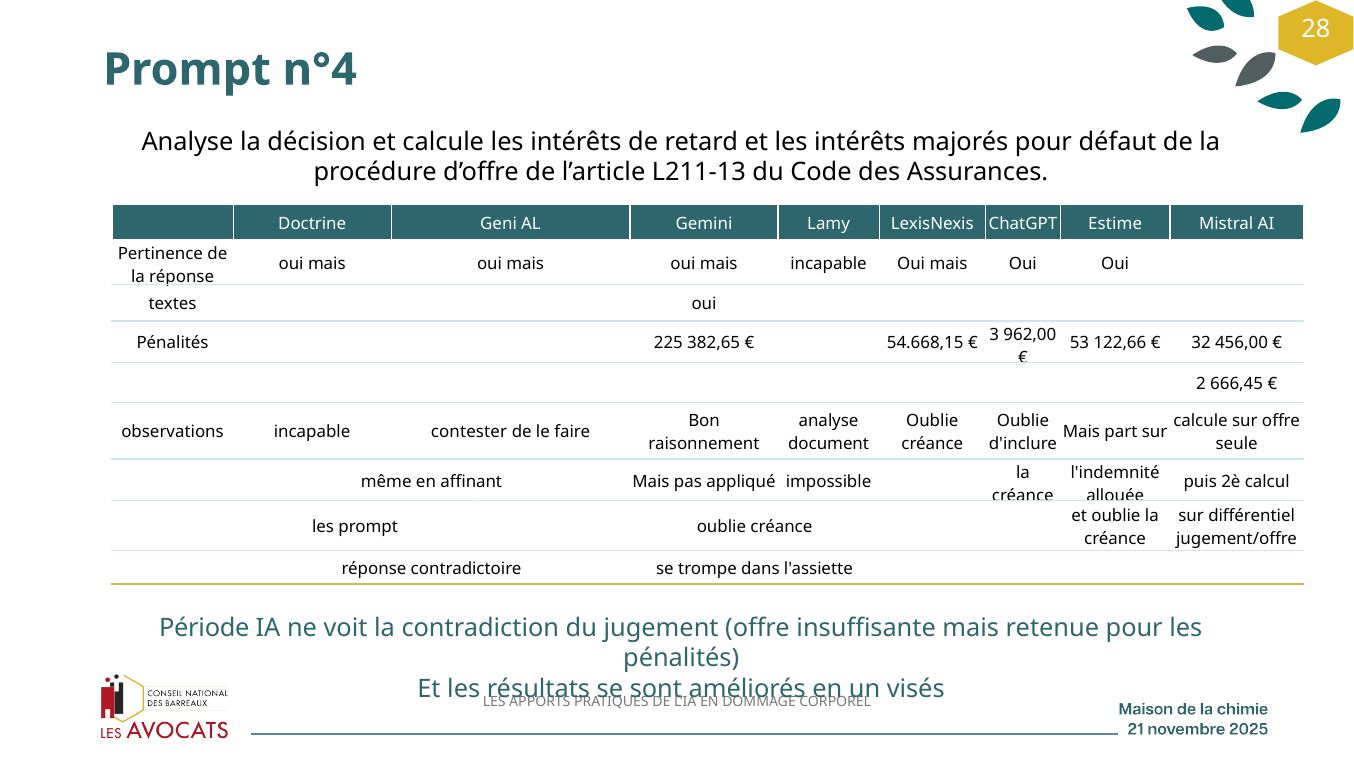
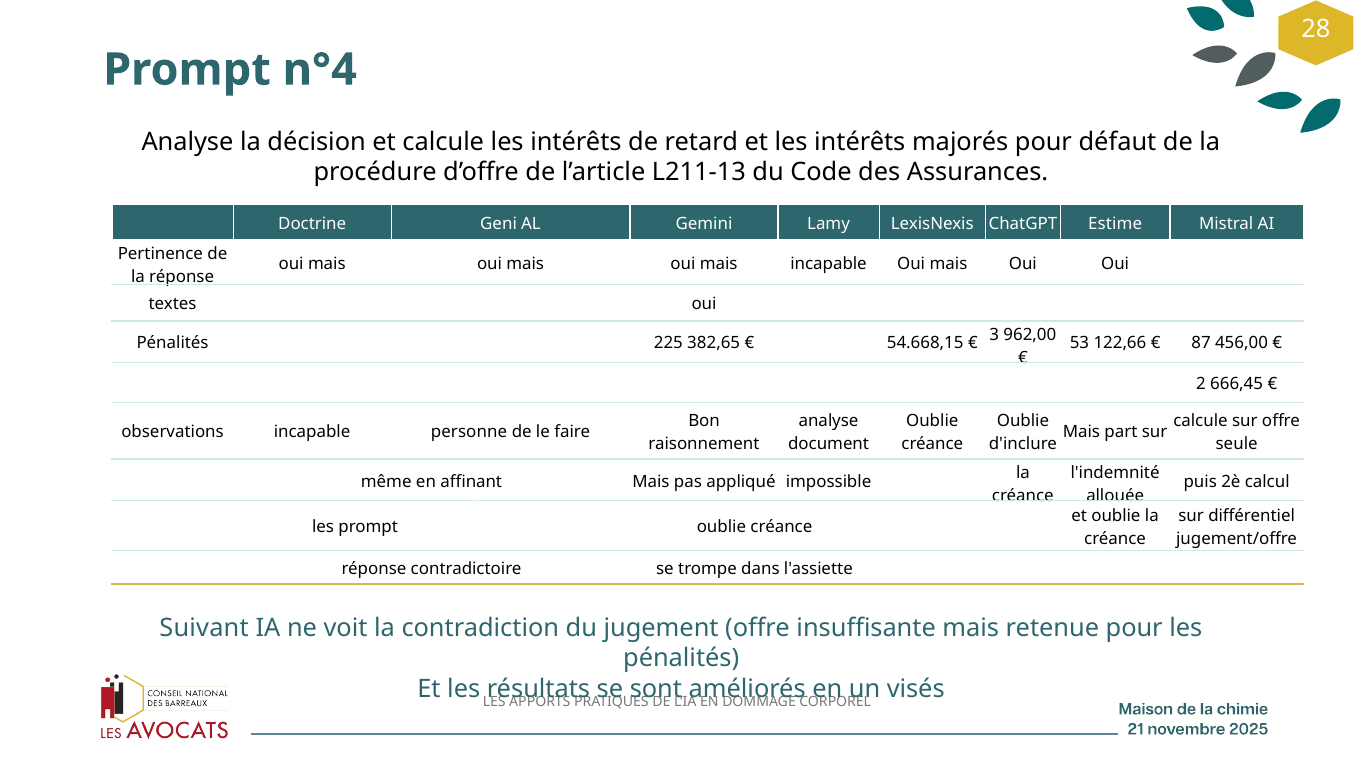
32: 32 -> 87
contester: contester -> personne
Période: Période -> Suivant
